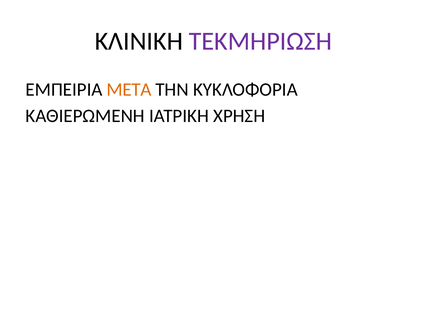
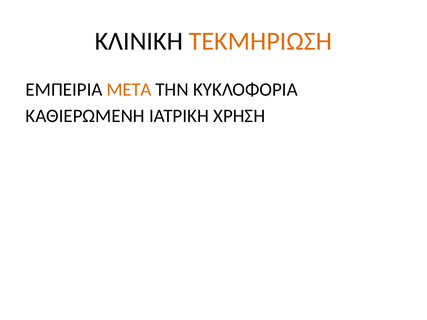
ΤΕΚΜΗΡΙΩΣΗ colour: purple -> orange
